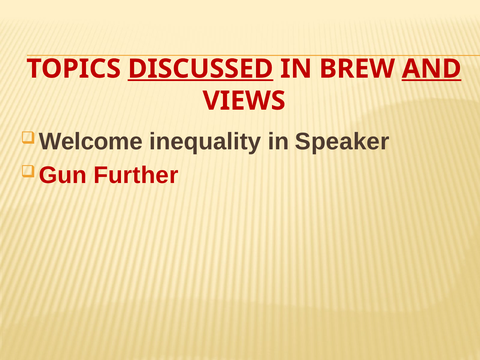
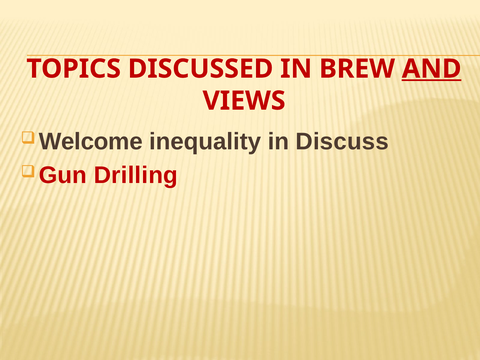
DISCUSSED underline: present -> none
Speaker: Speaker -> Discuss
Further: Further -> Drilling
